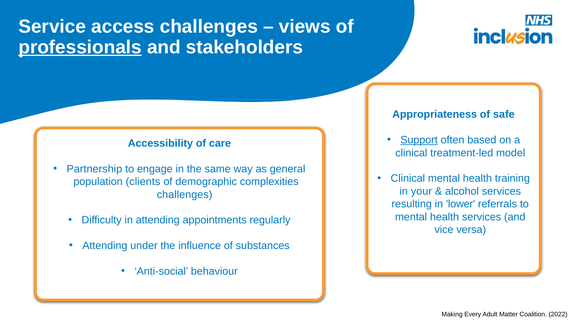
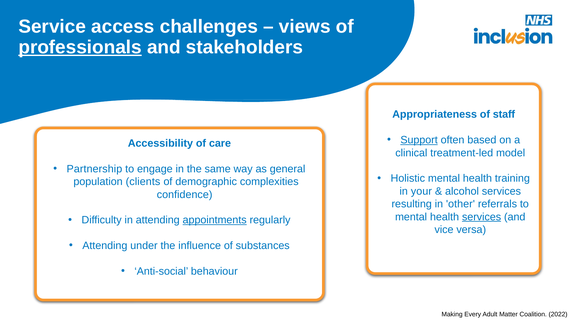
safe: safe -> staff
Clinical at (408, 178): Clinical -> Holistic
challenges at (185, 195): challenges -> confidence
lower: lower -> other
services at (482, 217) underline: none -> present
appointments underline: none -> present
